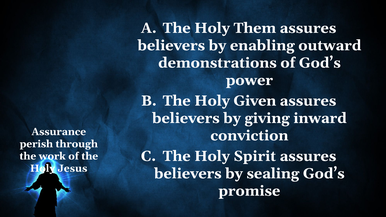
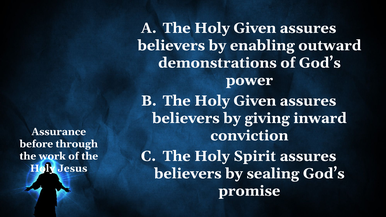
Them at (255, 28): Them -> Given
perish: perish -> before
